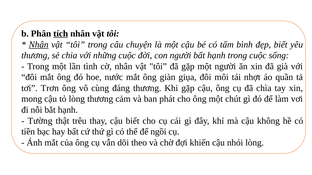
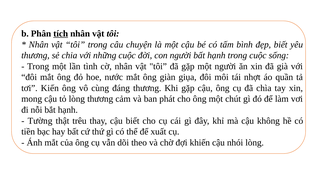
Nhân at (39, 45) underline: present -> none
Trơn: Trơn -> Kiến
ngồi: ngồi -> xuất
